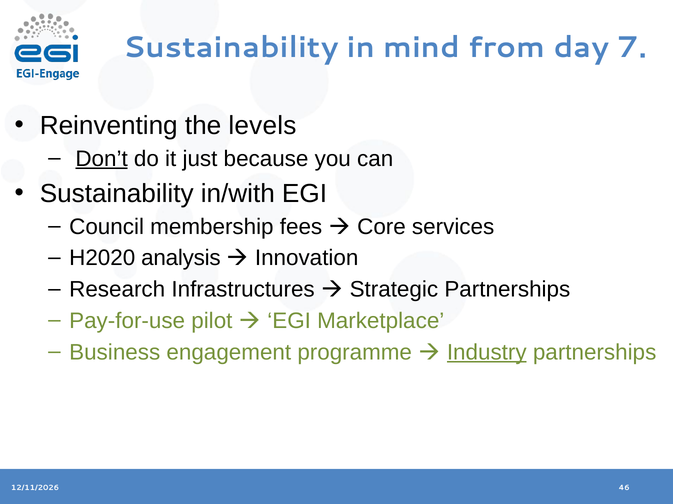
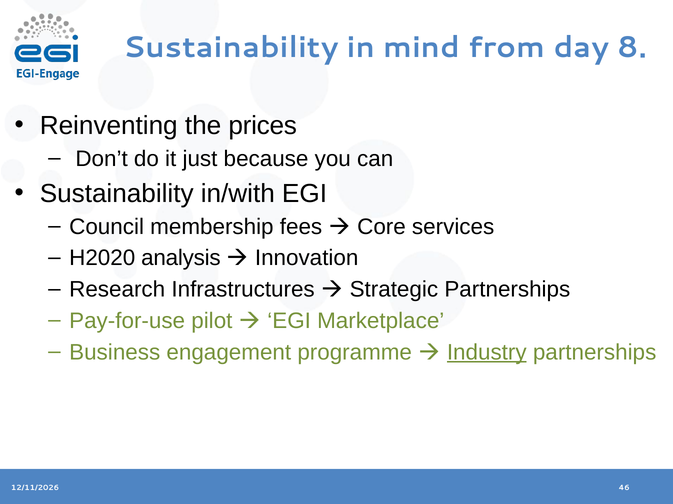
7: 7 -> 8
levels: levels -> prices
Don’t underline: present -> none
